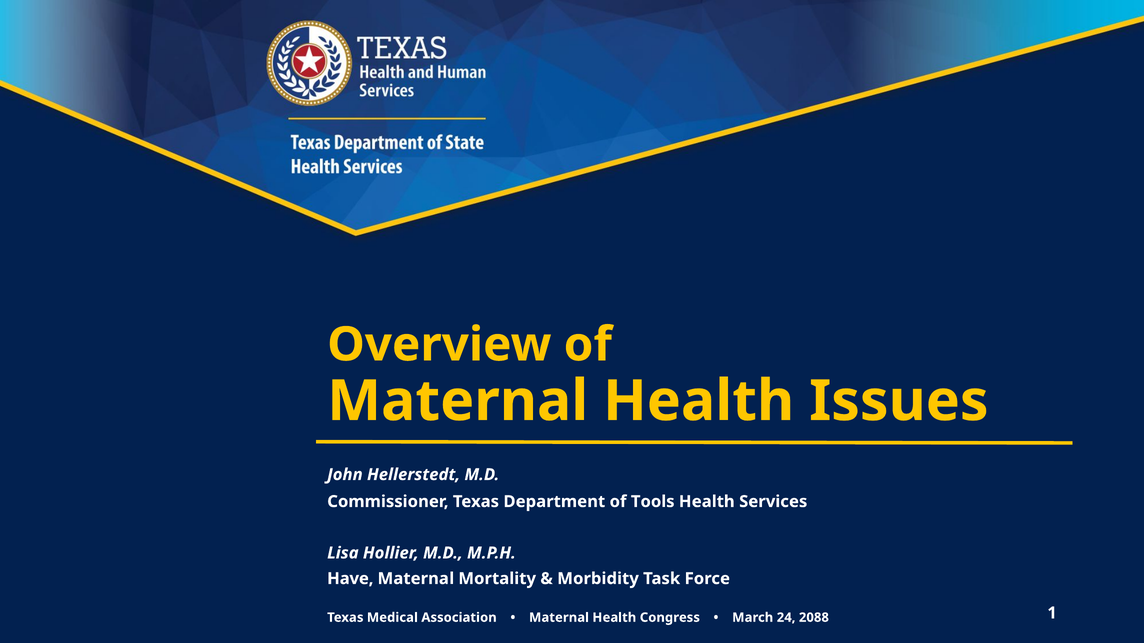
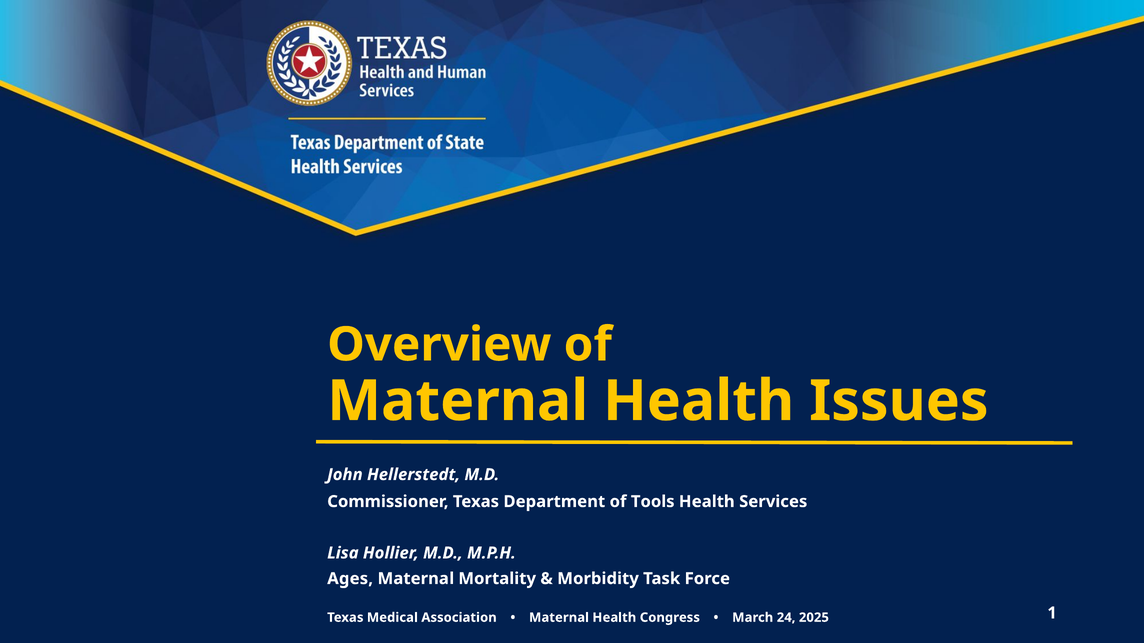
Have: Have -> Ages
2088: 2088 -> 2025
